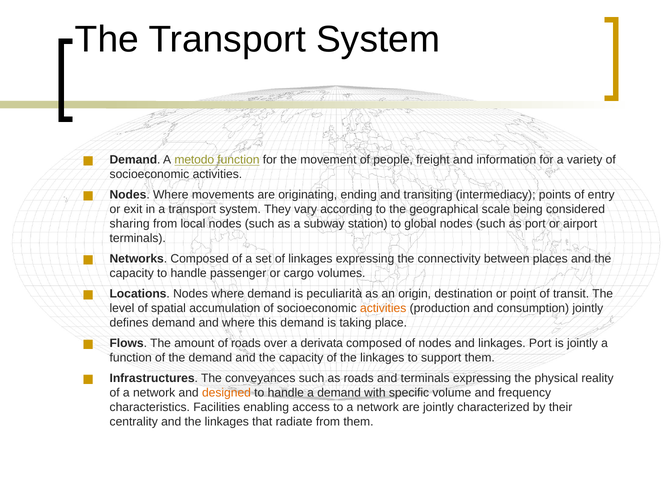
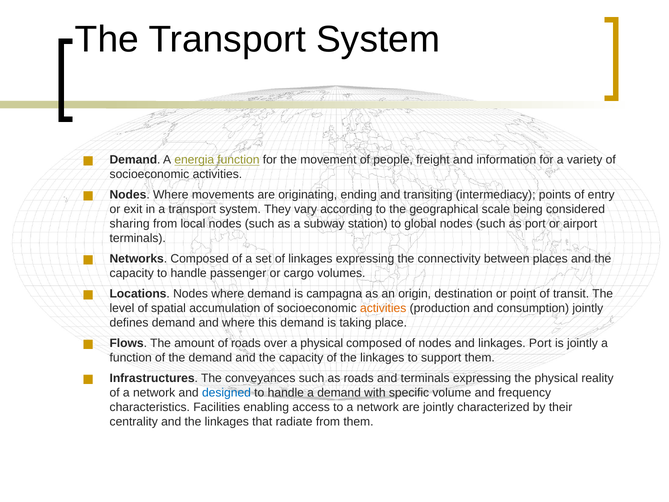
metodo: metodo -> energia
peculiarità: peculiarità -> campagna
a derivata: derivata -> physical
designed colour: orange -> blue
